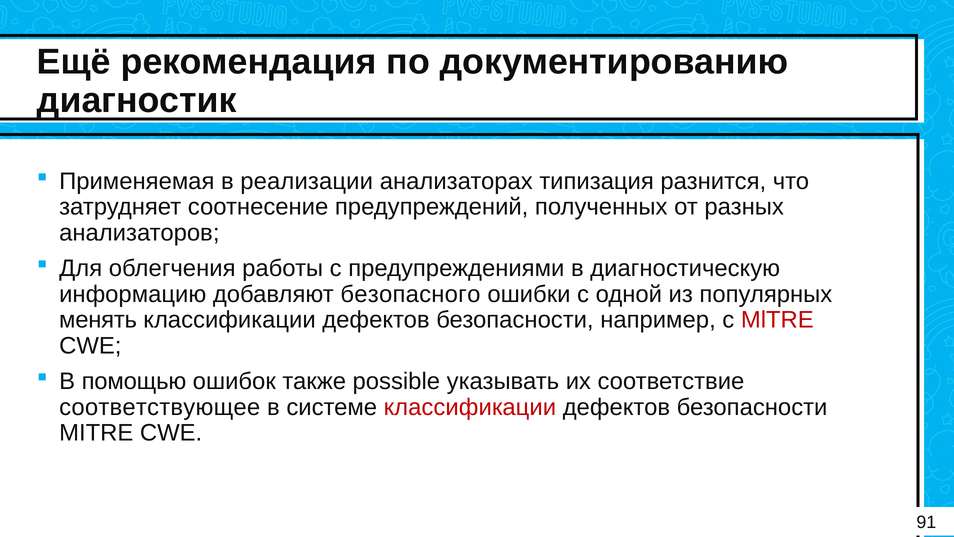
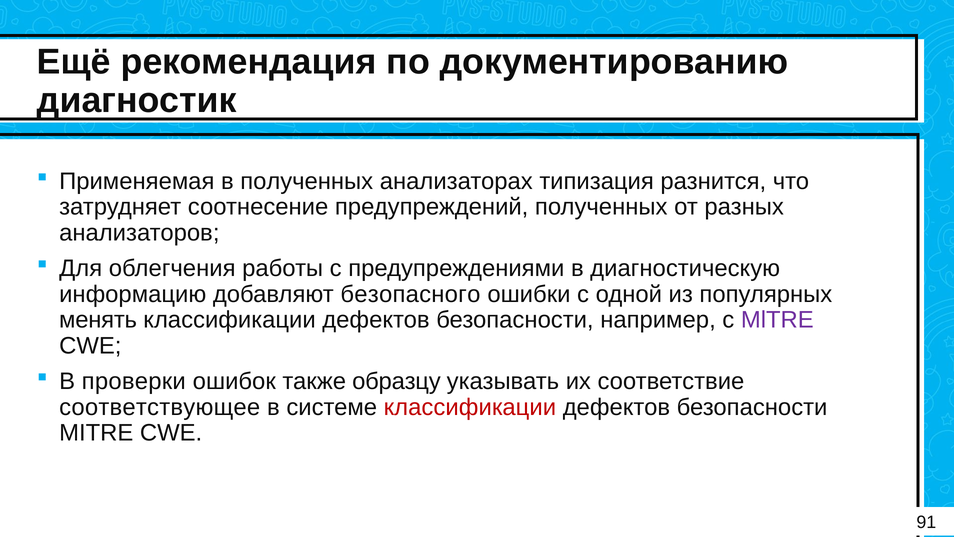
в реализации: реализации -> полученных
MlTRE colour: red -> purple
помощью: помощью -> проверки
possible: possible -> образцу
